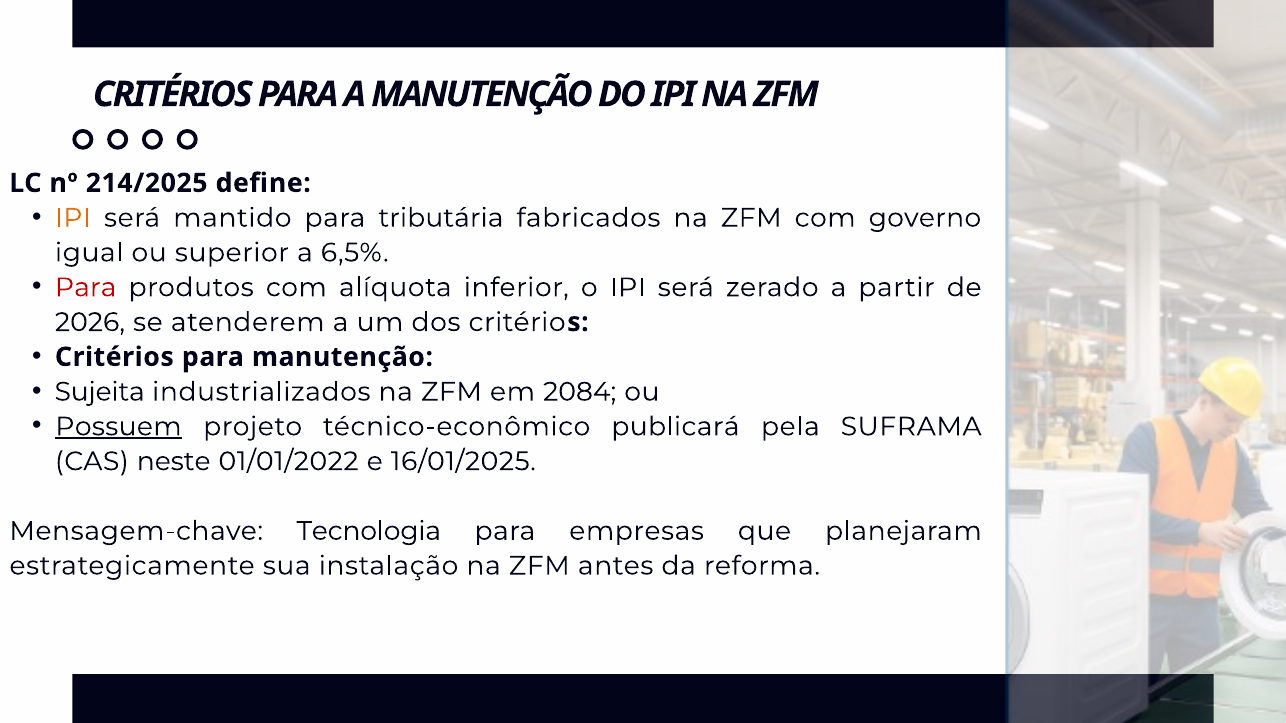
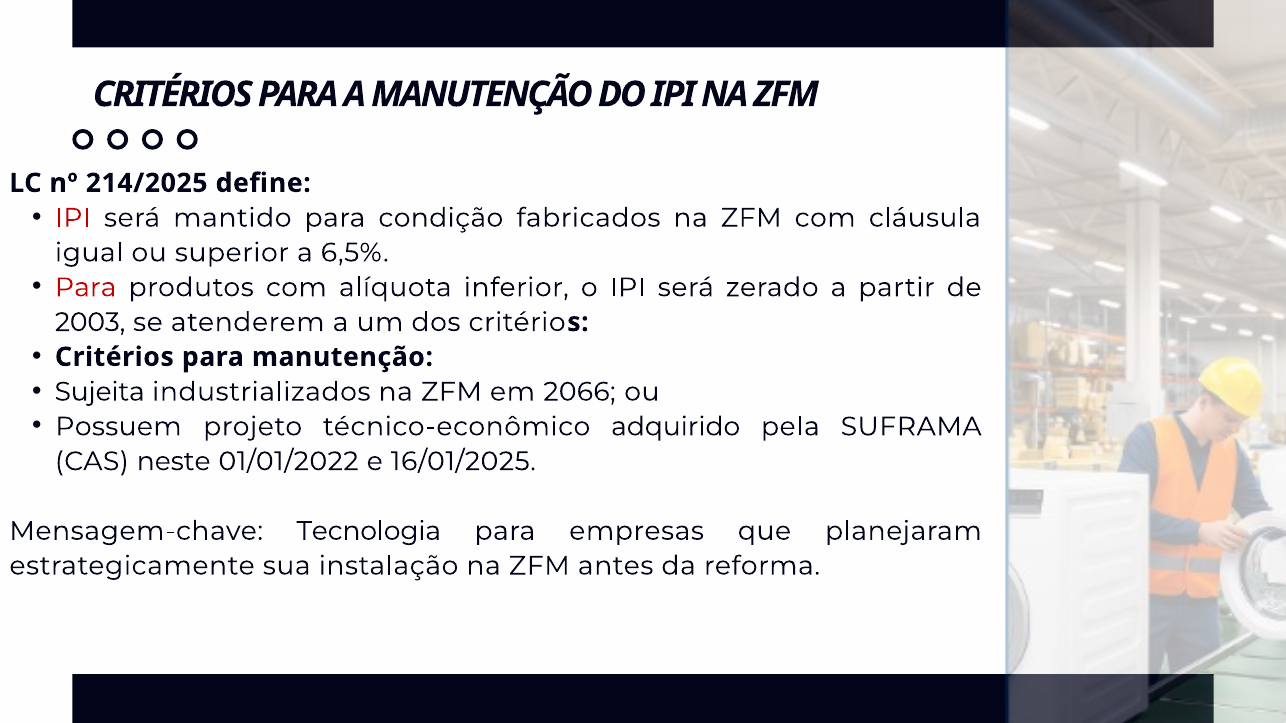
IPI at (73, 218) colour: orange -> red
tributária: tributária -> condição
governo: governo -> cláusula
2026: 2026 -> 2003
2084: 2084 -> 2066
Possuem underline: present -> none
publicará: publicará -> adquirido
